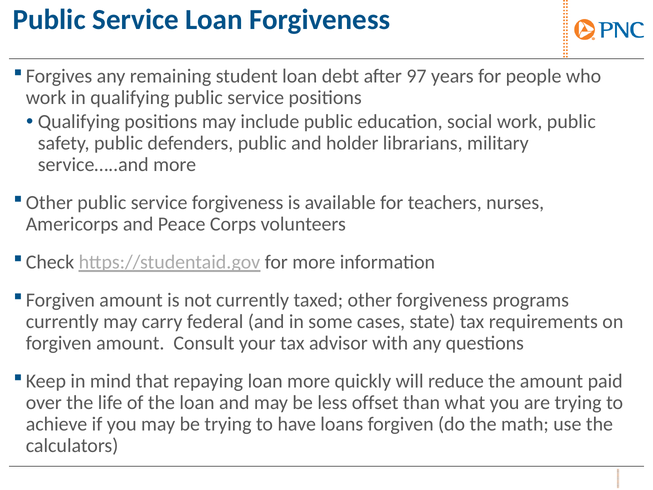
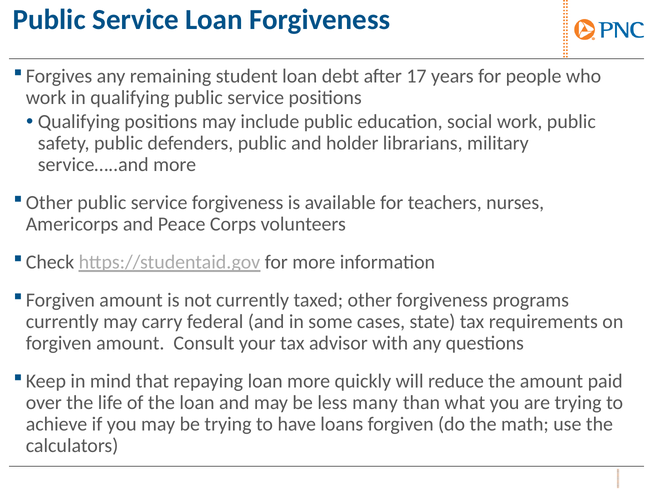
97: 97 -> 17
offset: offset -> many
